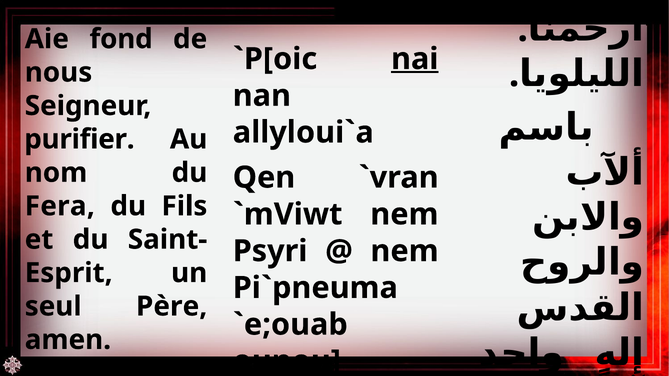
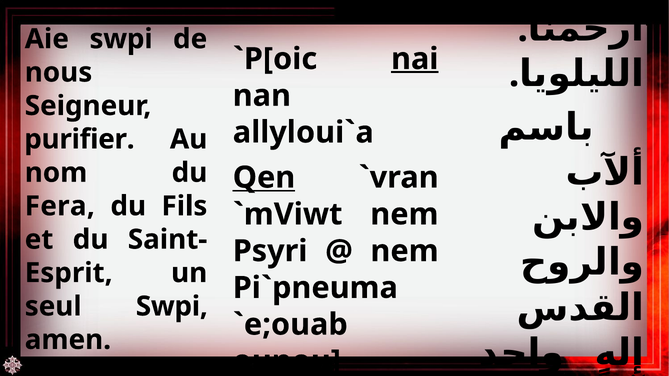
Aie fond: fond -> swpi
Qen underline: none -> present
seul Père: Père -> Swpi
